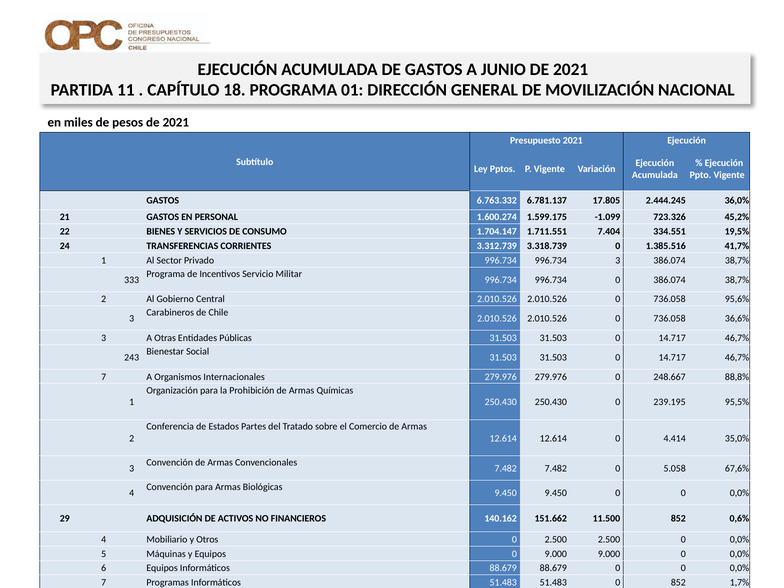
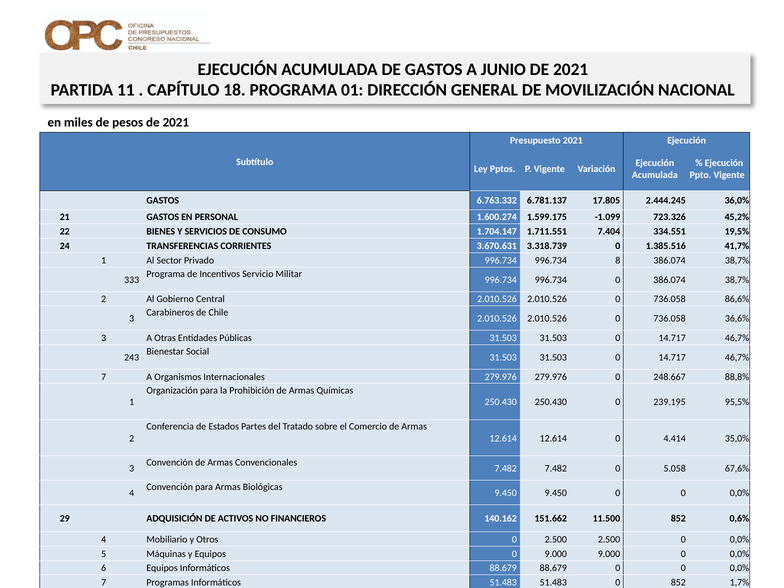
3.312.739: 3.312.739 -> 3.670.631
996.734 3: 3 -> 8
95,6%: 95,6% -> 86,6%
